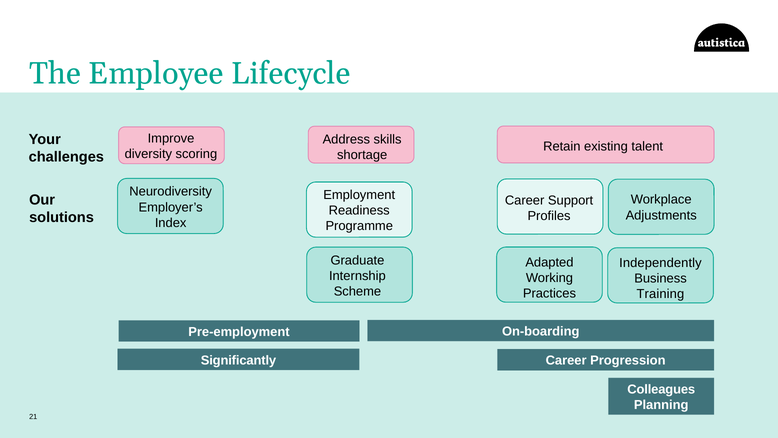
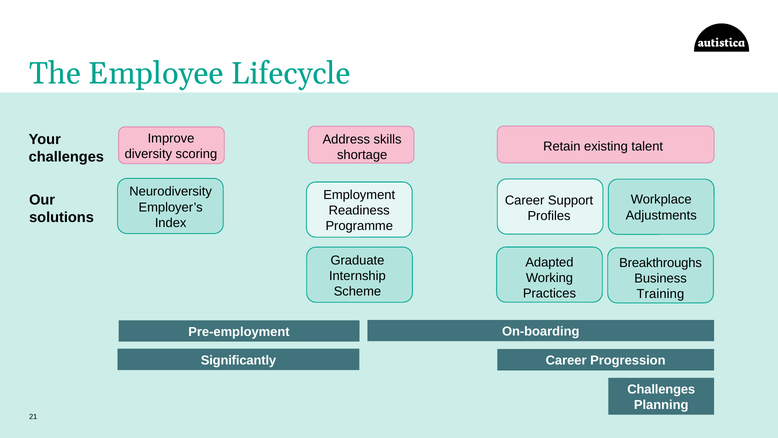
Independently: Independently -> Breakthroughs
Colleagues at (661, 389): Colleagues -> Challenges
